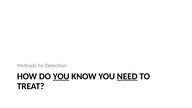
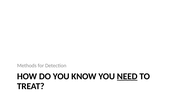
YOU at (61, 76) underline: present -> none
